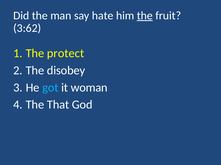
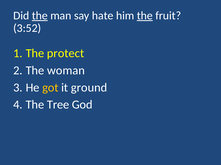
the at (40, 16) underline: none -> present
3:62: 3:62 -> 3:52
disobey: disobey -> woman
got colour: light blue -> yellow
woman: woman -> ground
That: That -> Tree
